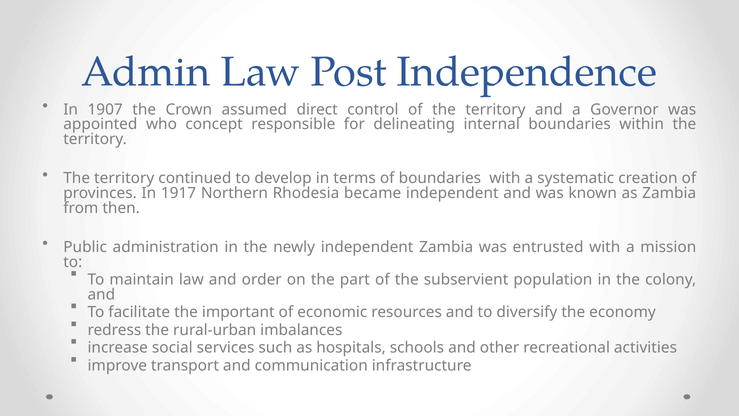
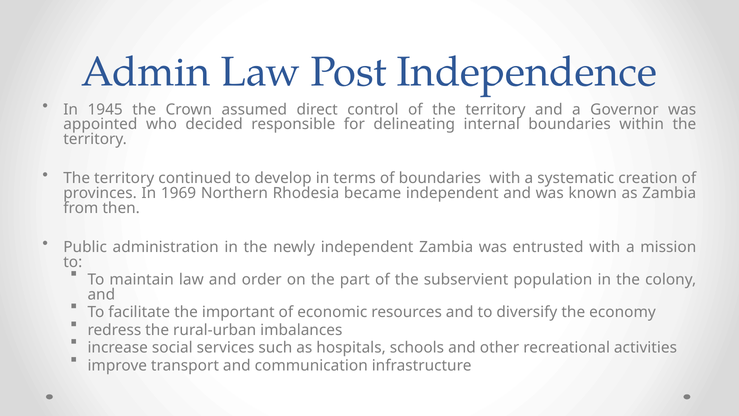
1907: 1907 -> 1945
concept: concept -> decided
1917: 1917 -> 1969
